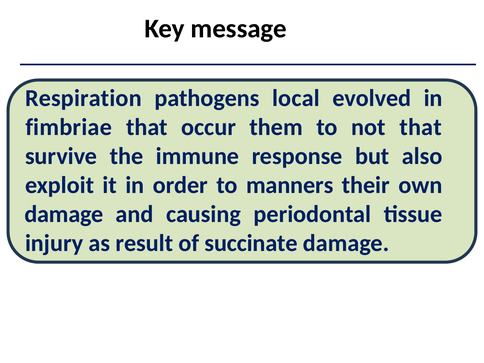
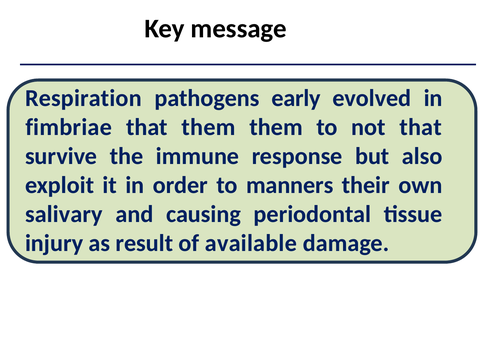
local: local -> early
that occur: occur -> them
damage at (64, 214): damage -> salivary
succinate: succinate -> available
